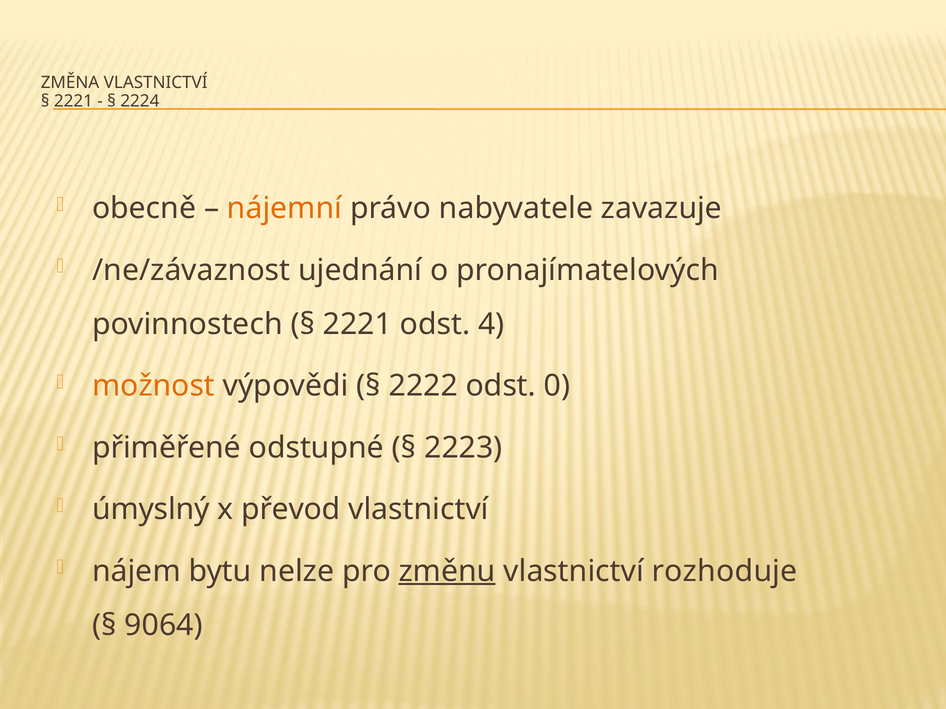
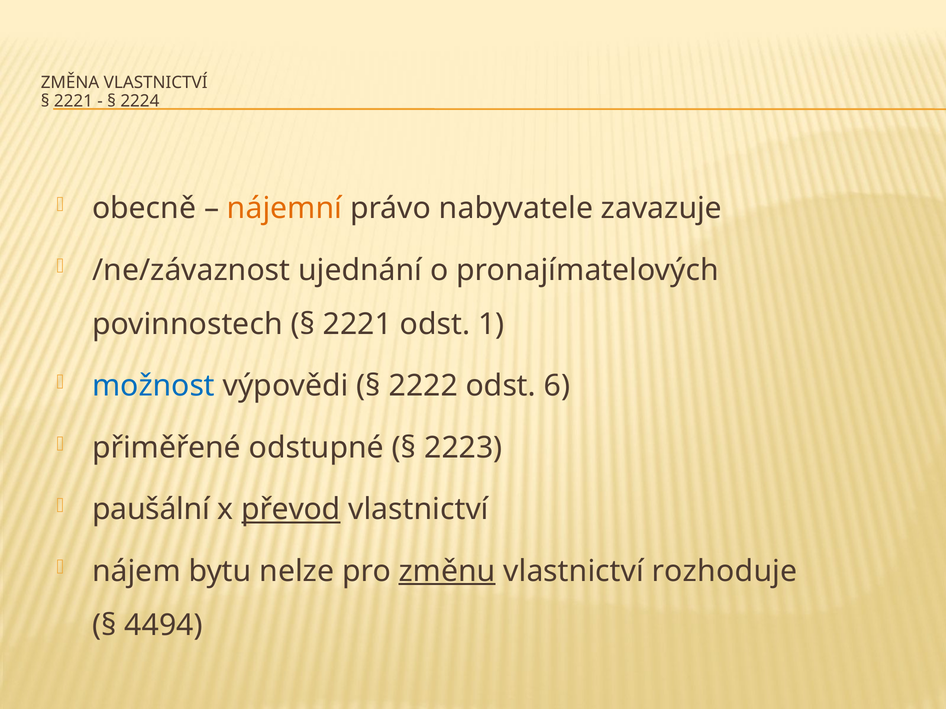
4: 4 -> 1
možnost colour: orange -> blue
0: 0 -> 6
úmyslný: úmyslný -> paušální
převod underline: none -> present
9064: 9064 -> 4494
